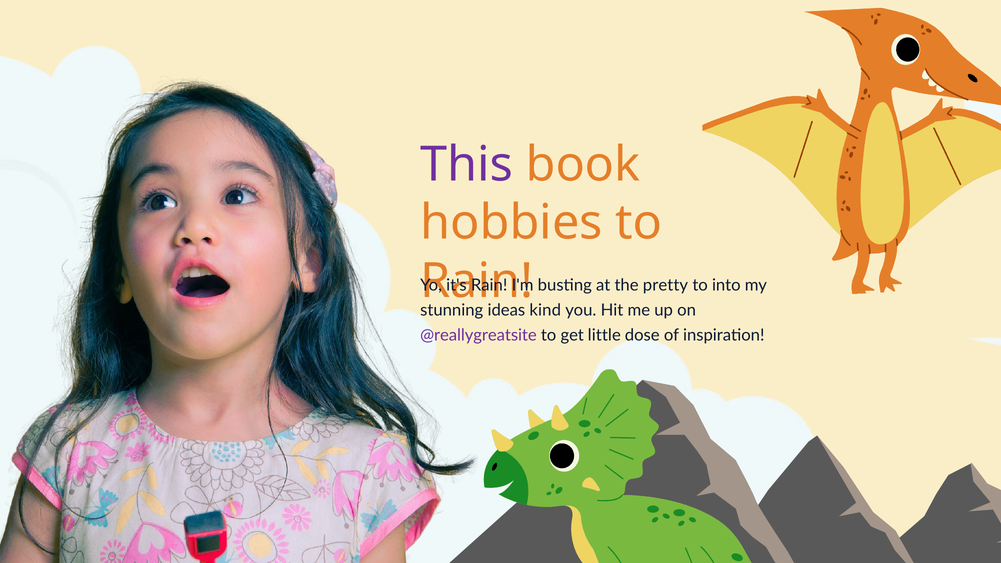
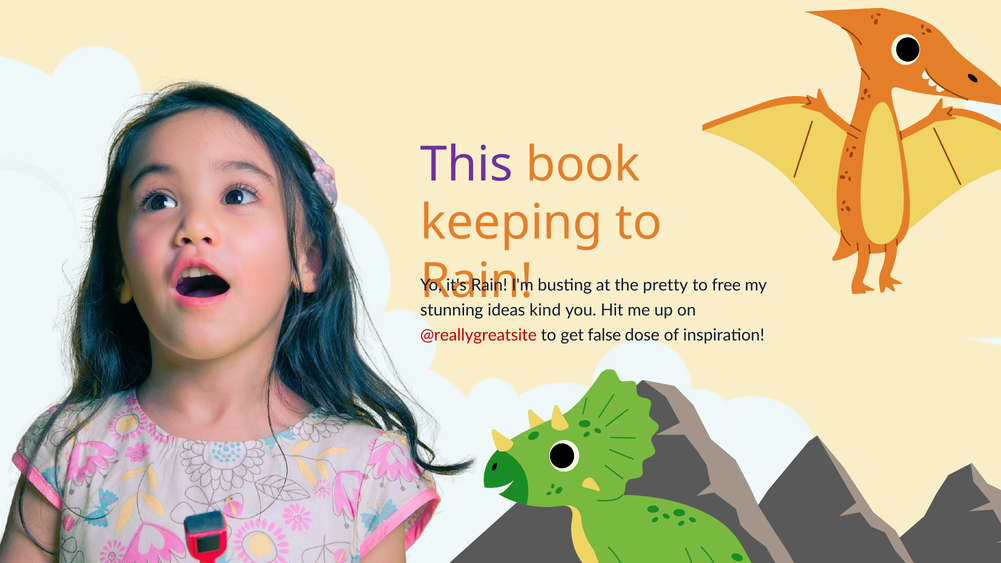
hobbies: hobbies -> keeping
into: into -> free
@reallygreatsite colour: purple -> red
little: little -> false
